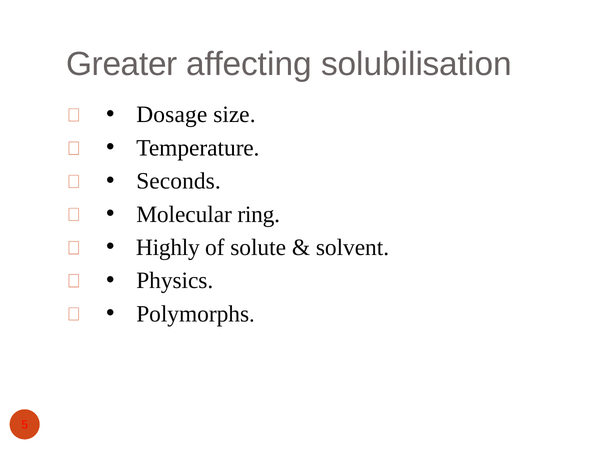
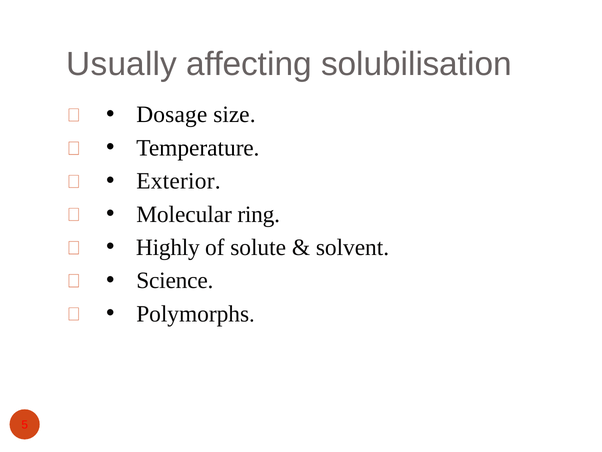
Greater: Greater -> Usually
Seconds: Seconds -> Exterior
Physics: Physics -> Science
